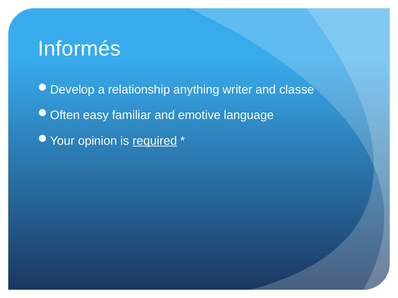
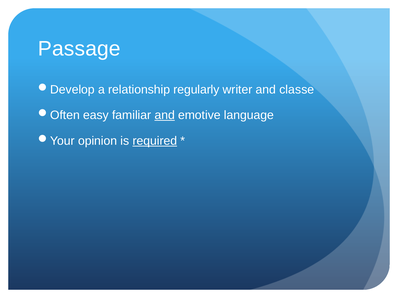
Informés: Informés -> Passage
anything: anything -> regularly
and at (165, 115) underline: none -> present
